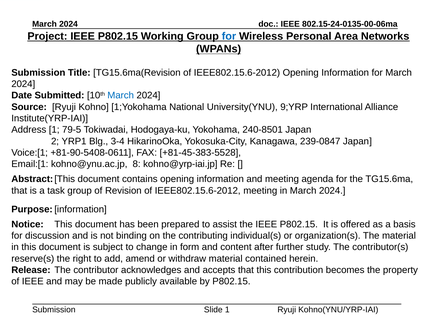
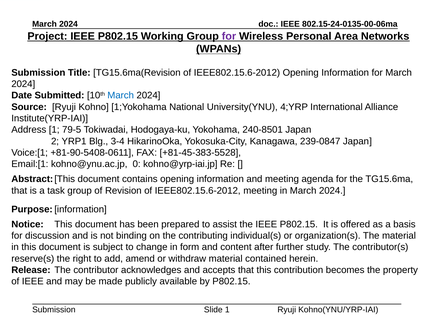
for at (229, 36) colour: blue -> purple
9;YRP: 9;YRP -> 4;YRP
8: 8 -> 0
